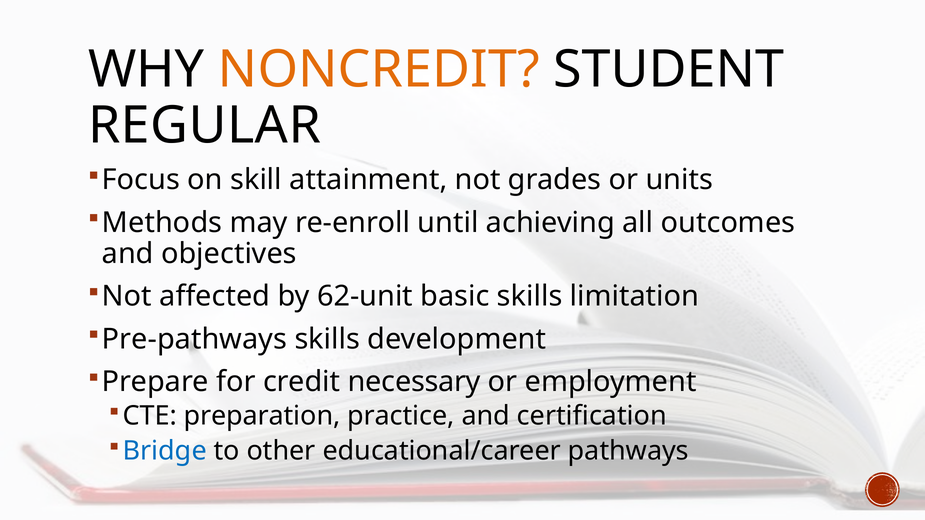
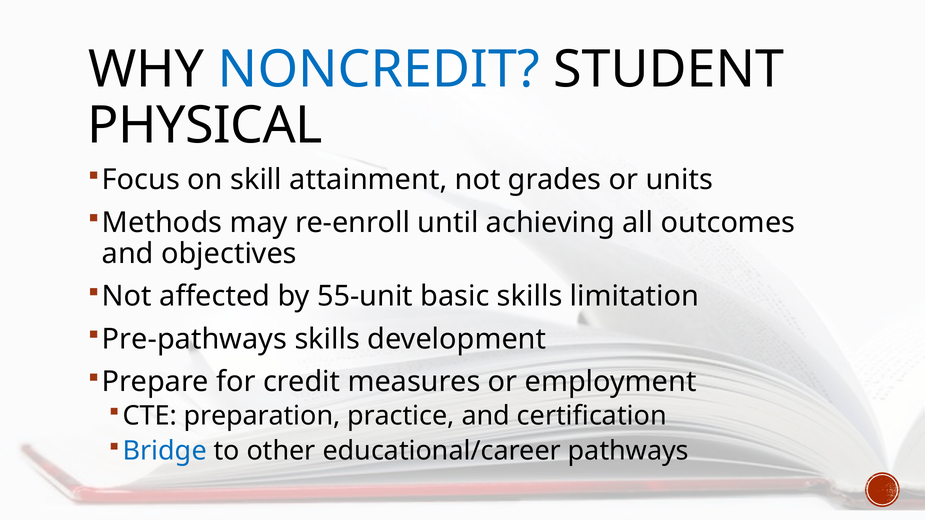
NONCREDIT colour: orange -> blue
REGULAR: REGULAR -> PHYSICAL
62-unit: 62-unit -> 55-unit
necessary: necessary -> measures
